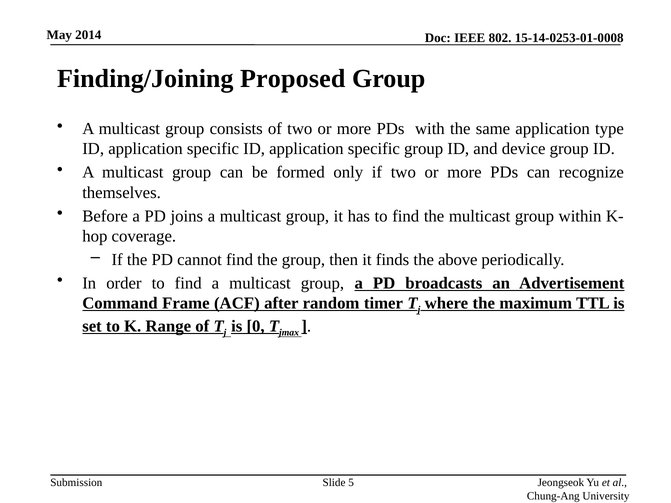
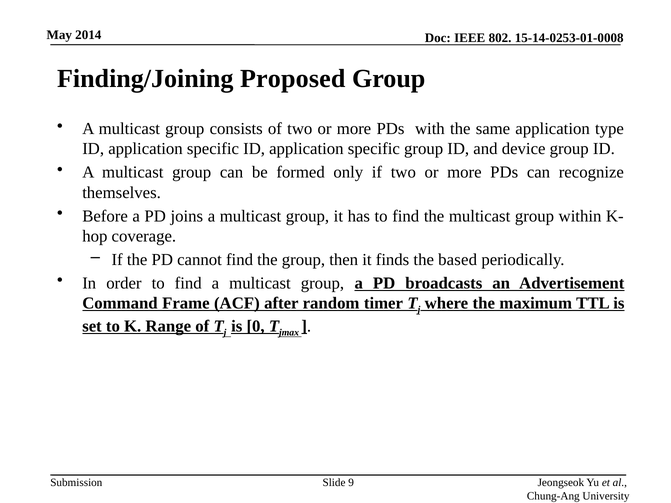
above: above -> based
5: 5 -> 9
